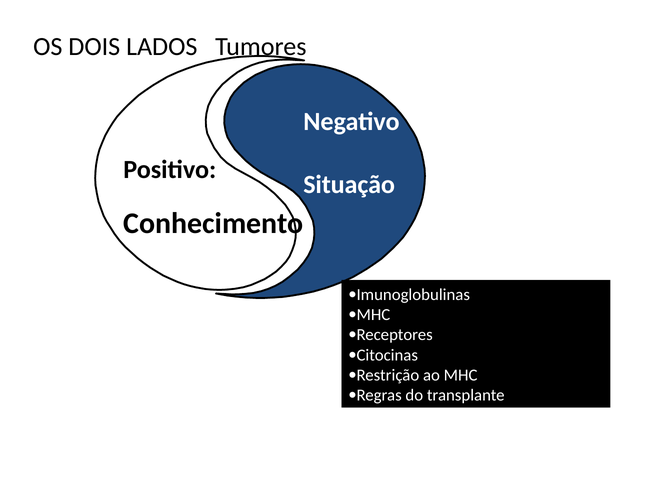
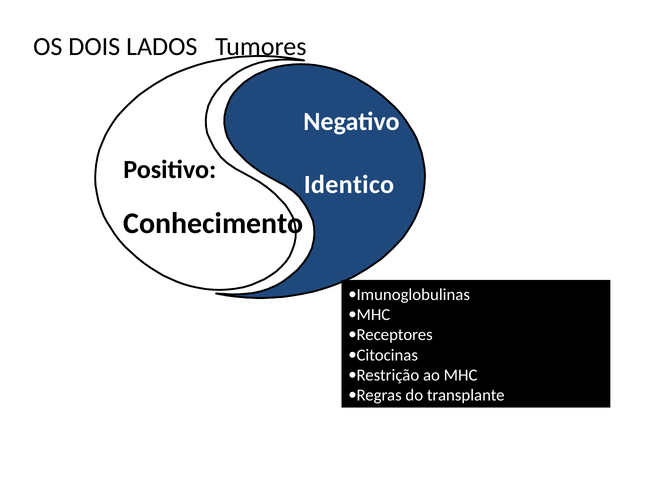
Situação: Situação -> Identico
